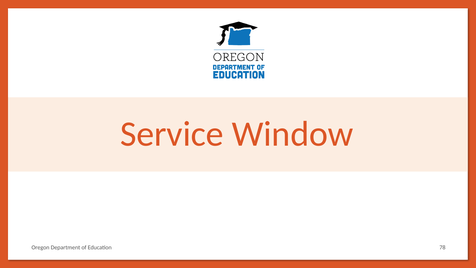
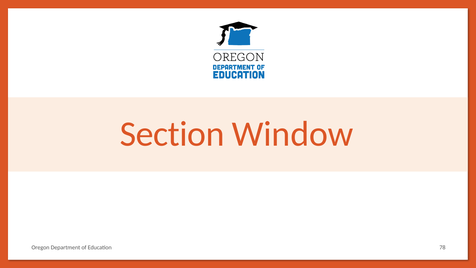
Service: Service -> Section
